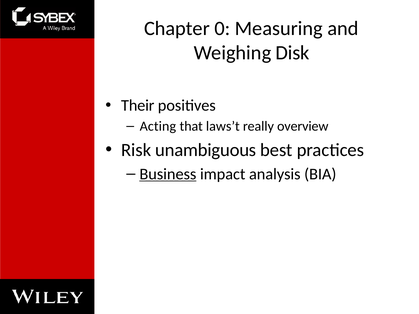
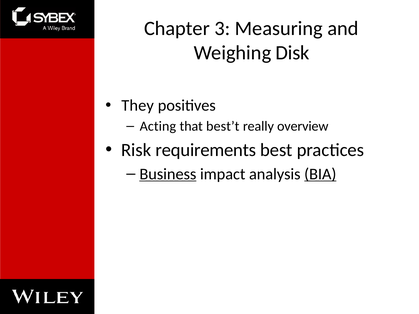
0: 0 -> 3
Their: Their -> They
laws’t: laws’t -> best’t
unambiguous: unambiguous -> requirements
BIA underline: none -> present
